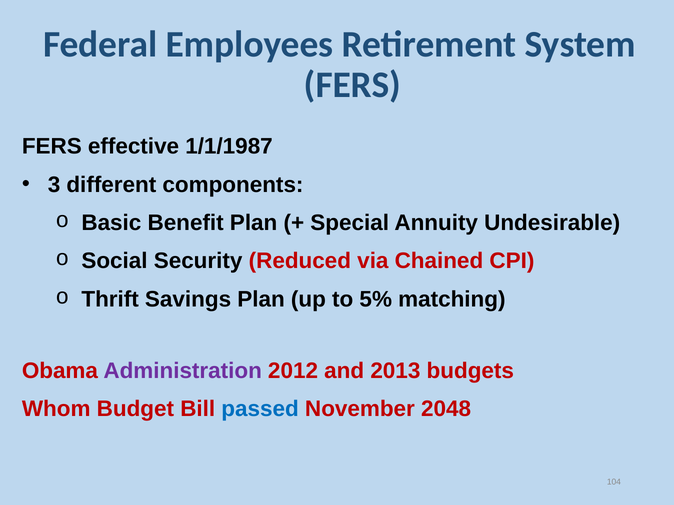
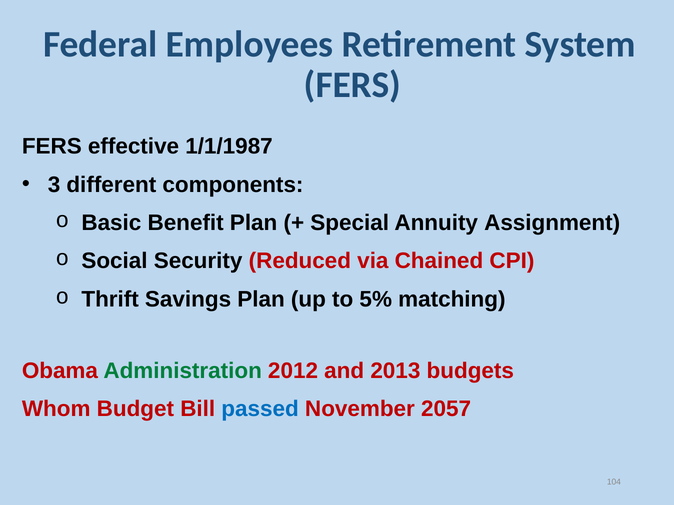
Undesirable: Undesirable -> Assignment
Administration colour: purple -> green
2048: 2048 -> 2057
